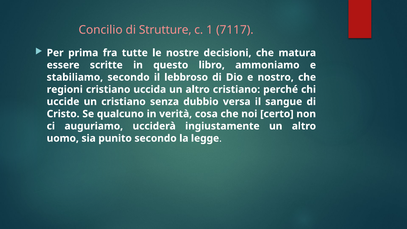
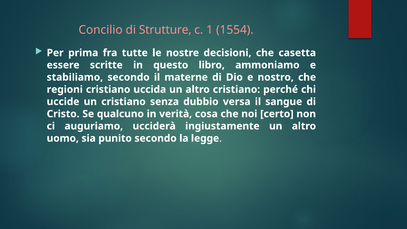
7117: 7117 -> 1554
matura: matura -> casetta
lebbroso: lebbroso -> materne
